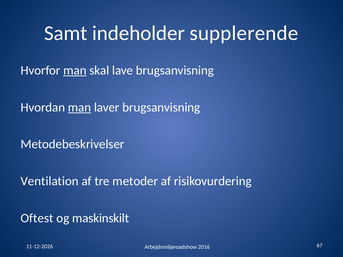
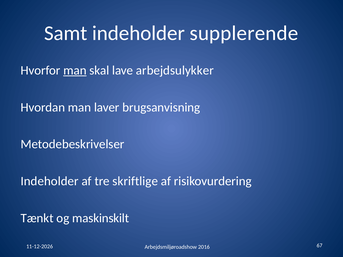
lave brugsanvisning: brugsanvisning -> arbejdsulykker
man at (80, 107) underline: present -> none
Ventilation at (50, 181): Ventilation -> Indeholder
metoder: metoder -> skriftlige
Oftest: Oftest -> Tænkt
